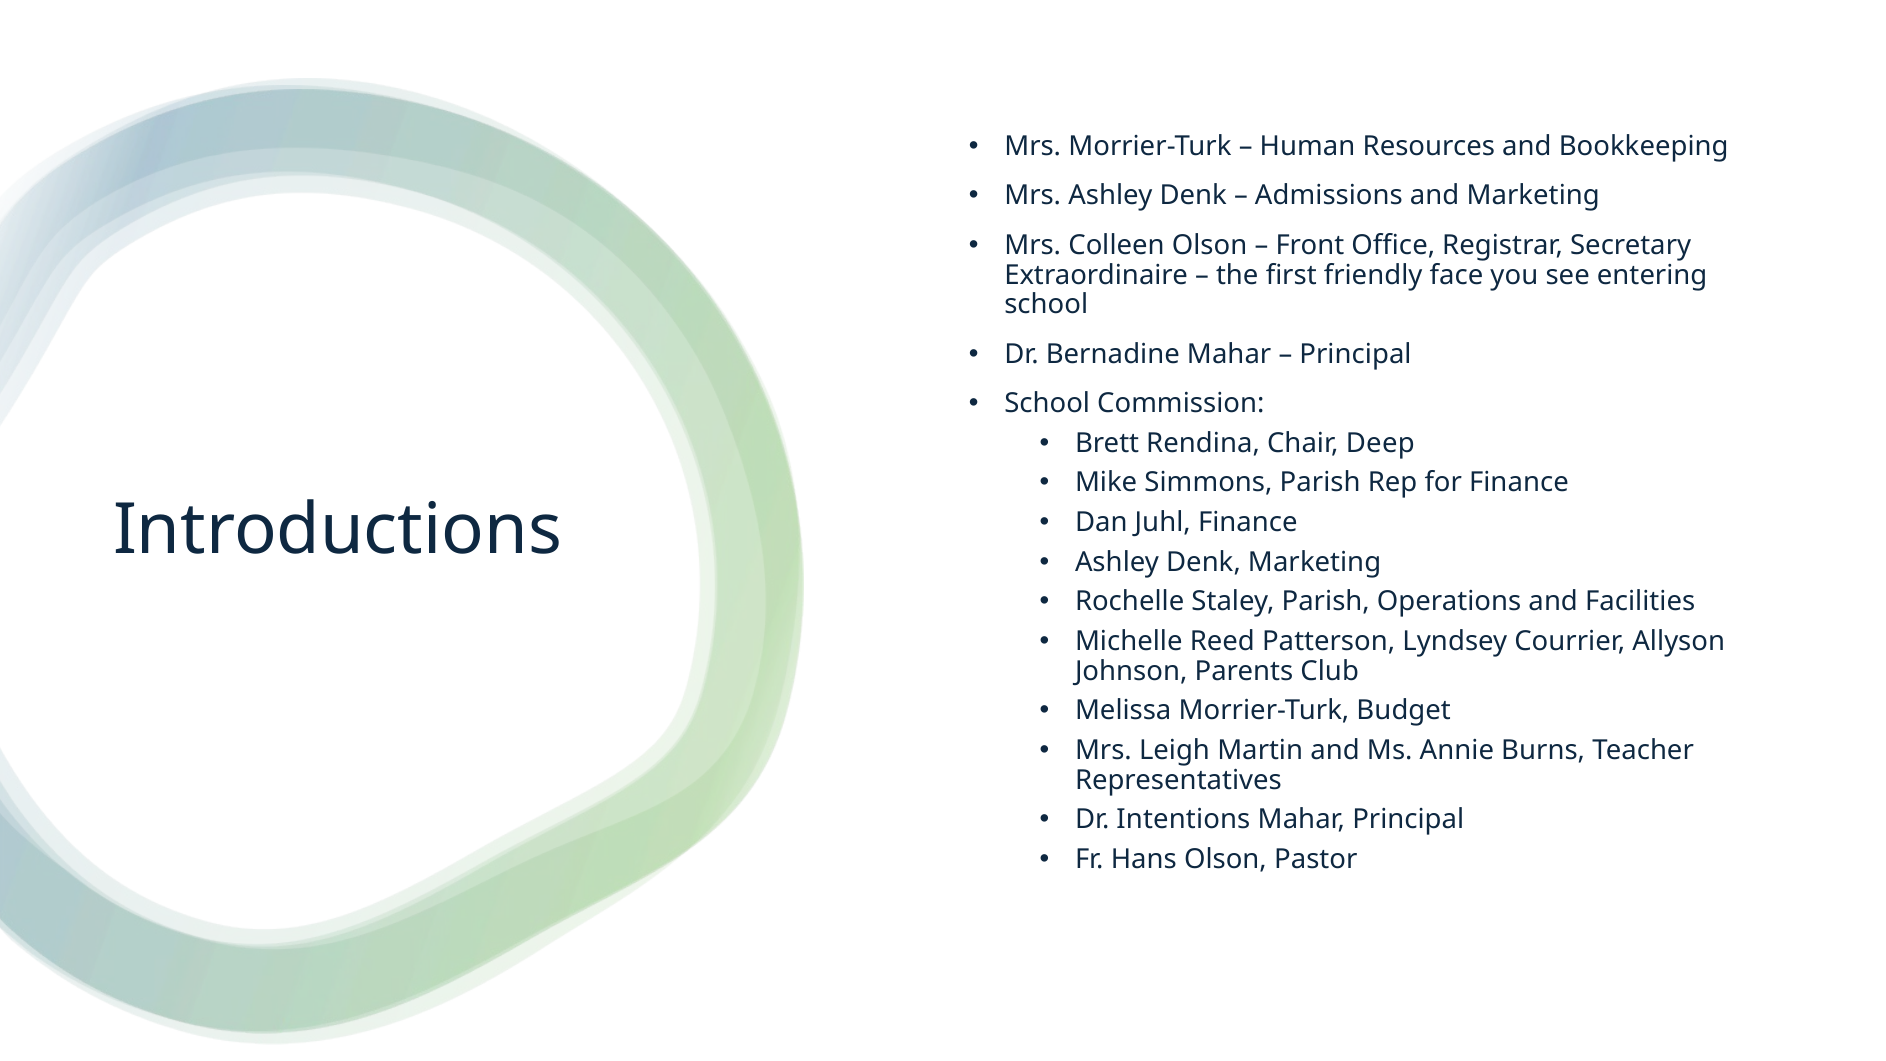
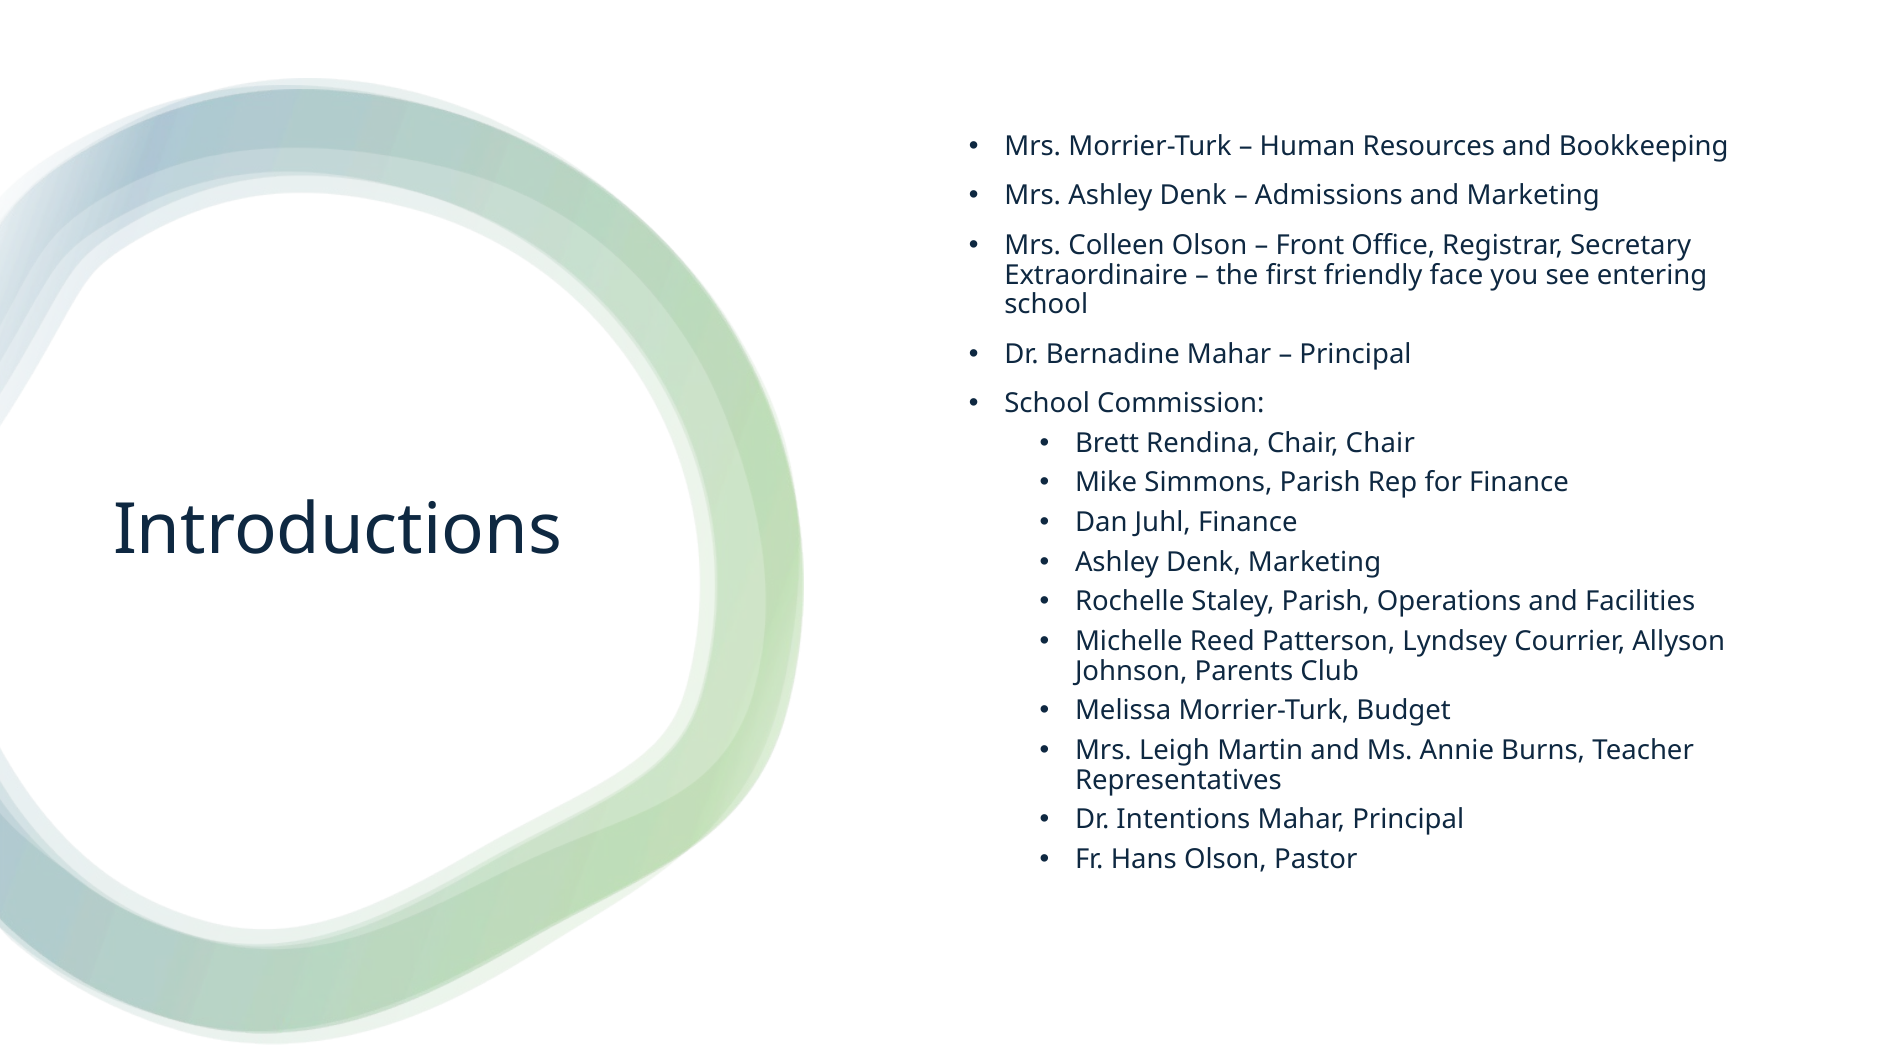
Chair Deep: Deep -> Chair
